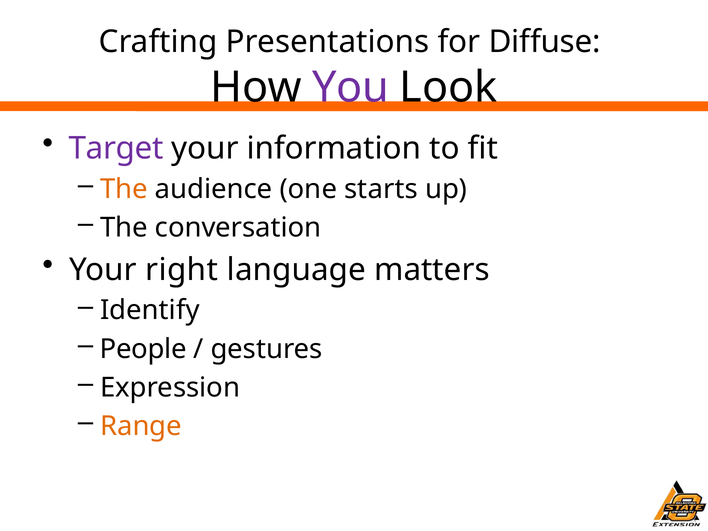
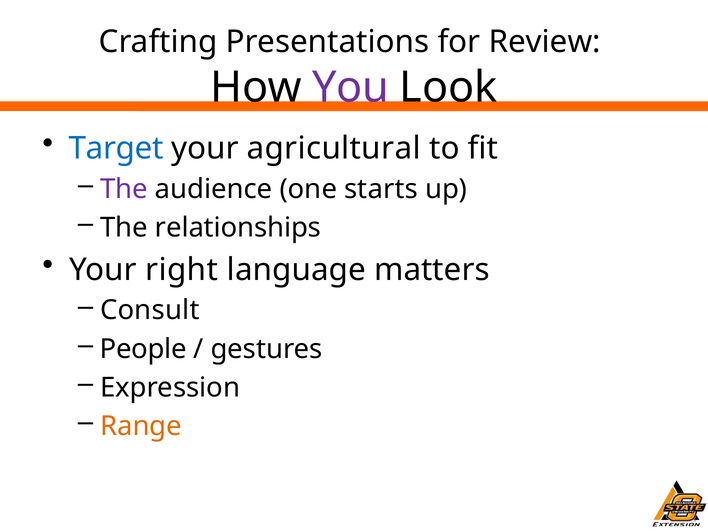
Diffuse: Diffuse -> Review
Target colour: purple -> blue
information: information -> agricultural
The at (124, 189) colour: orange -> purple
conversation: conversation -> relationships
Identify: Identify -> Consult
